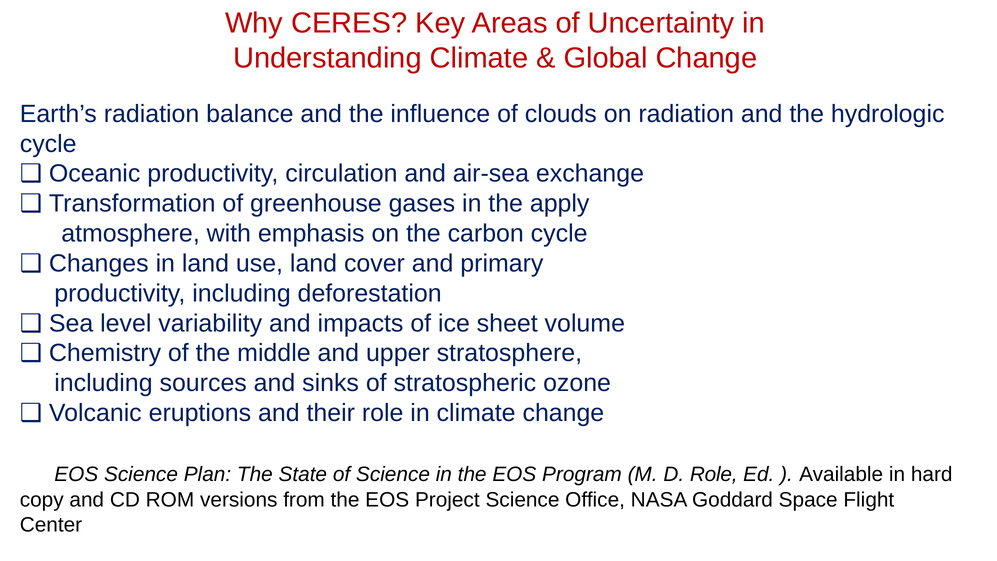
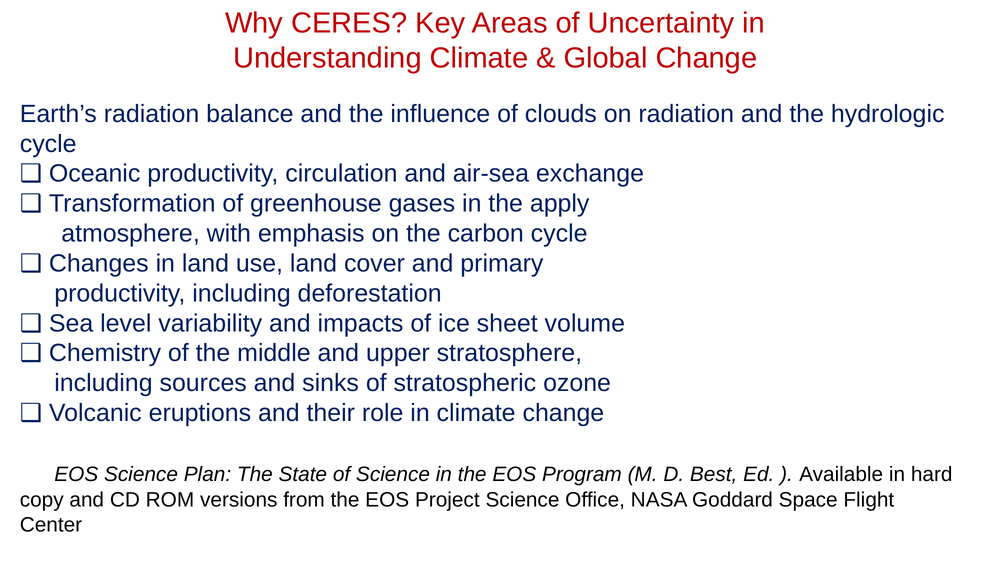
D Role: Role -> Best
